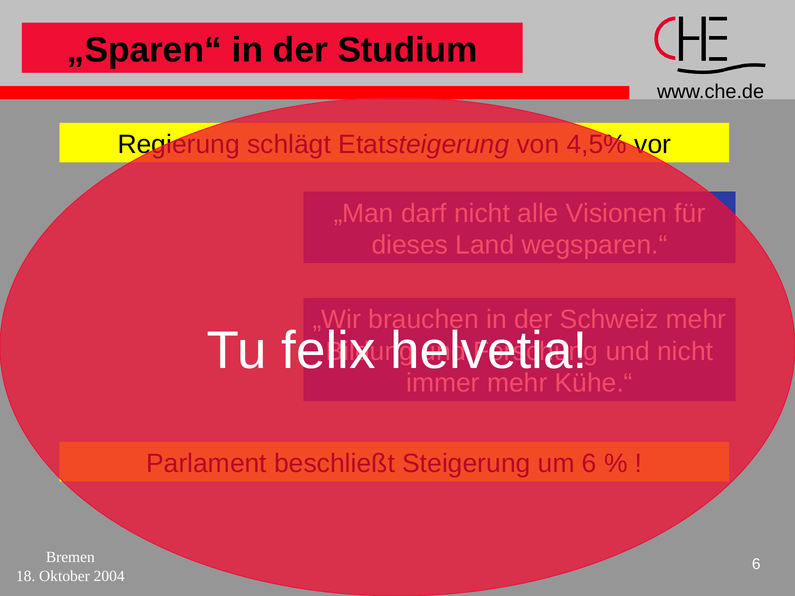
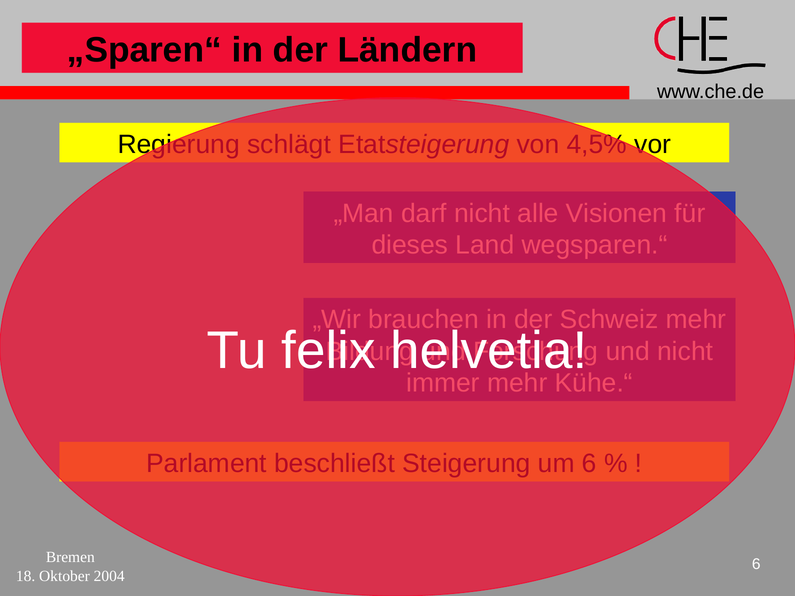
Studium: Studium -> Ländern
